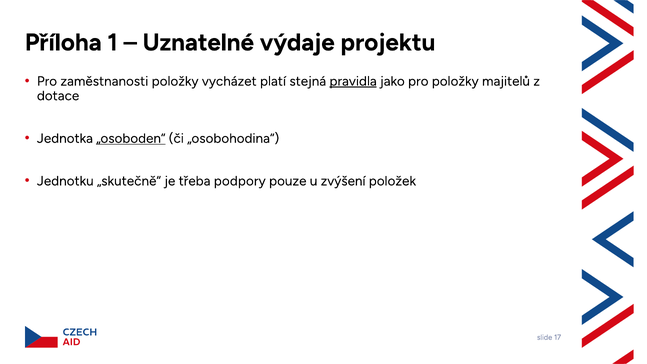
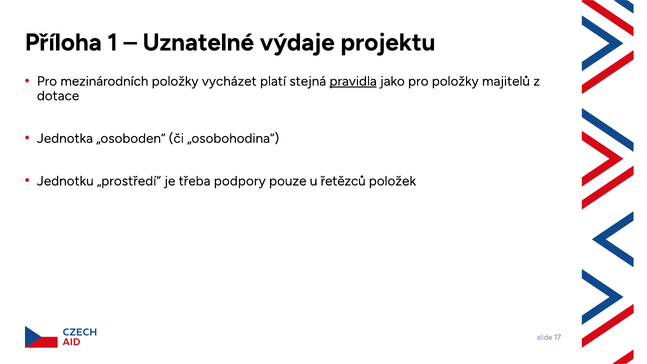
zaměstnanosti: zaměstnanosti -> mezinárodních
„osoboden“ underline: present -> none
„skutečně“: „skutečně“ -> „prostředí“
zvýšení: zvýšení -> řetězců
